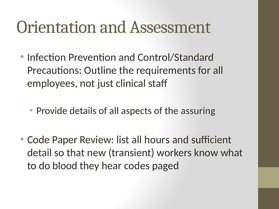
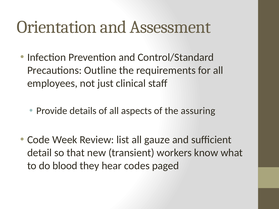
Paper: Paper -> Week
hours: hours -> gauze
